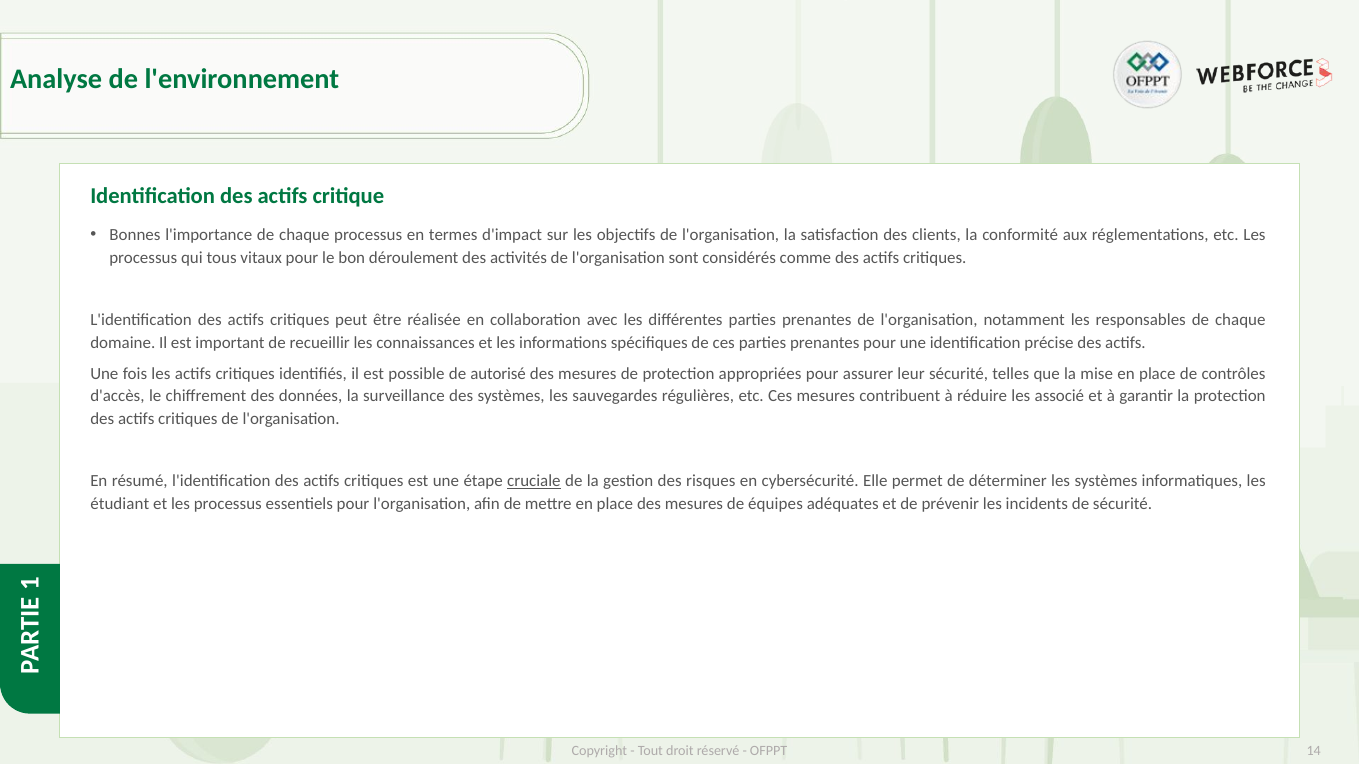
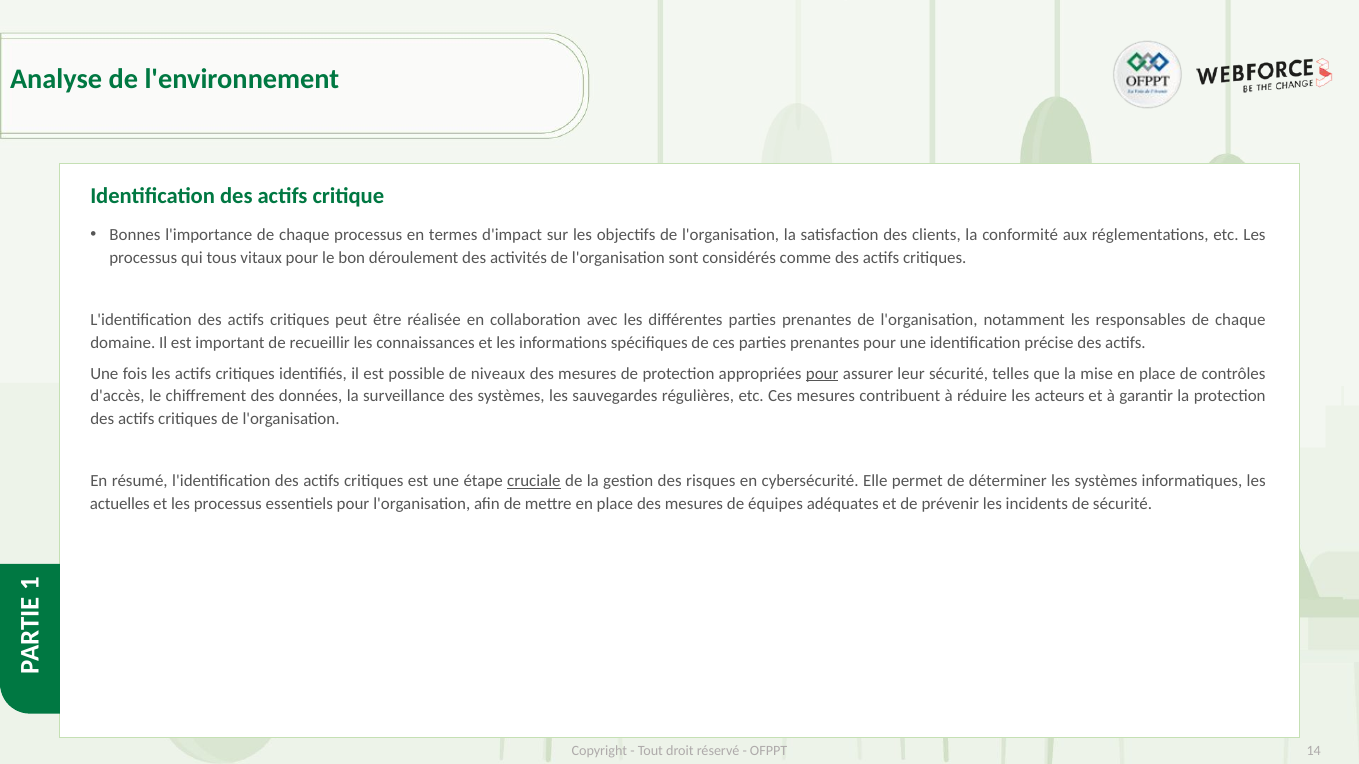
autorisé: autorisé -> niveaux
pour at (822, 374) underline: none -> present
associé: associé -> acteurs
étudiant: étudiant -> actuelles
